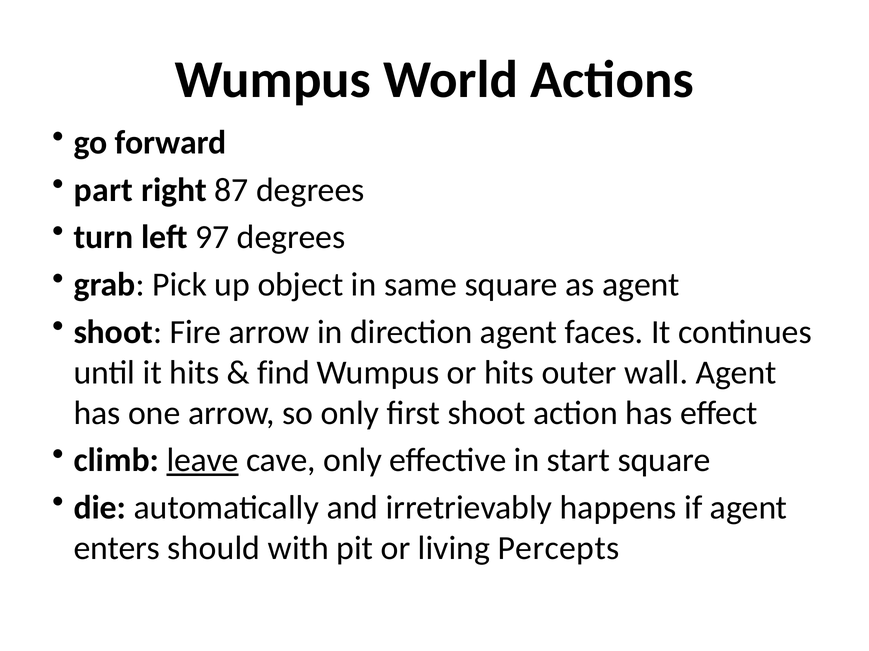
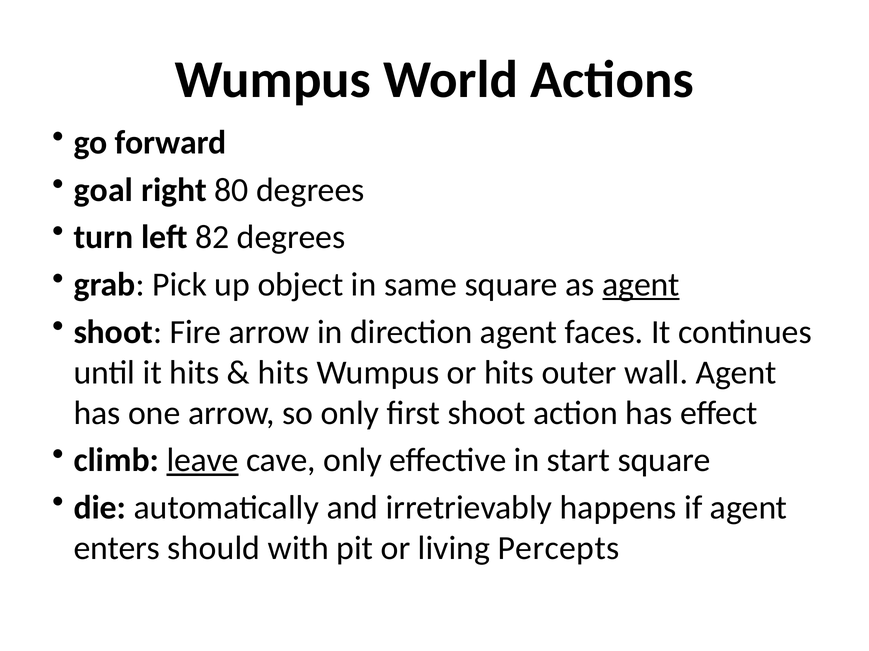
part: part -> goal
87: 87 -> 80
97: 97 -> 82
agent at (641, 285) underline: none -> present
find at (284, 373): find -> hits
